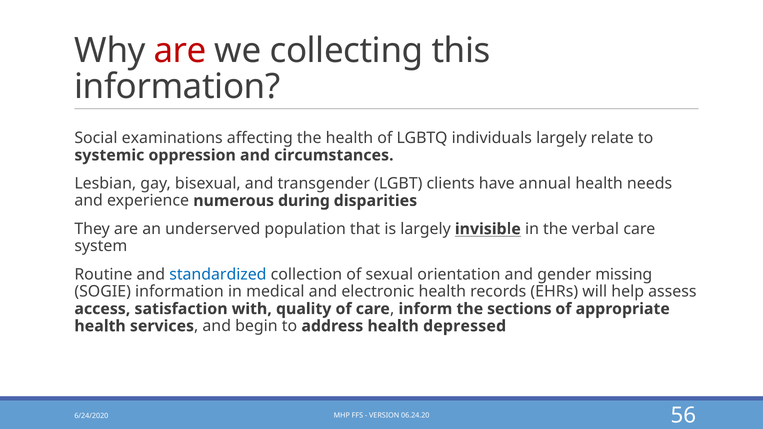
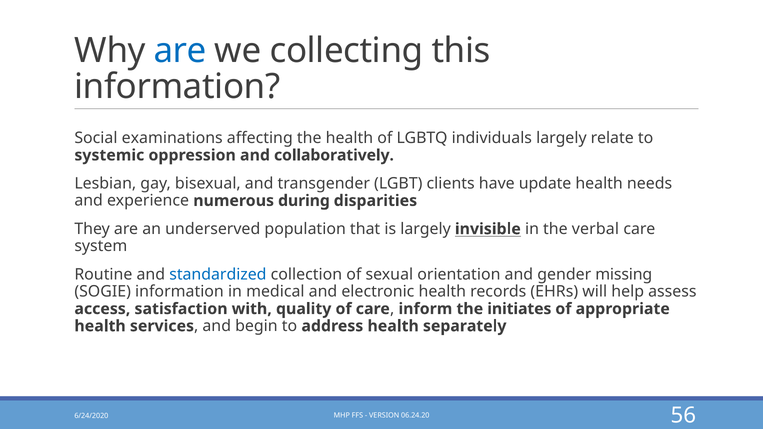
are at (180, 51) colour: red -> blue
circumstances: circumstances -> collaboratively
annual: annual -> update
sections: sections -> initiates
depressed: depressed -> separately
